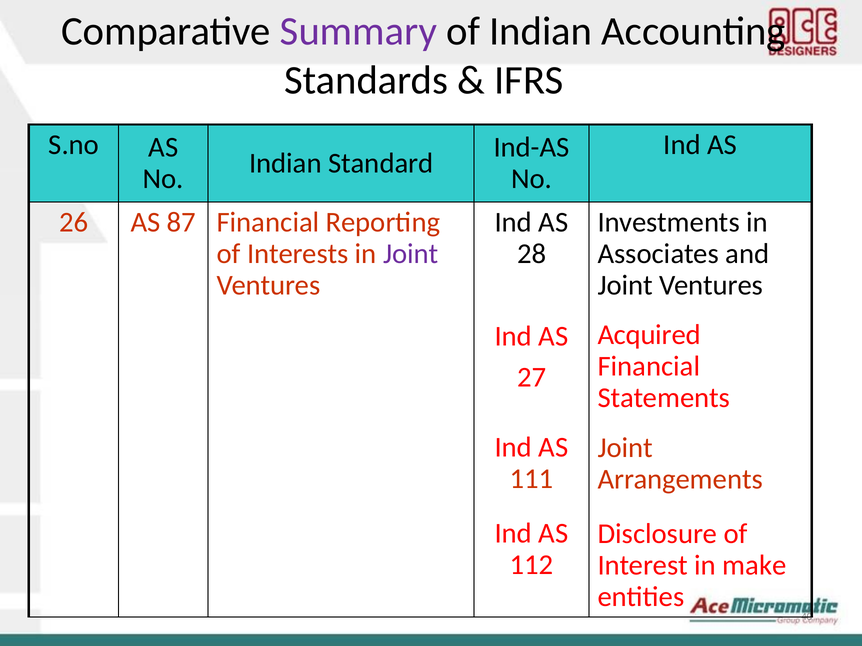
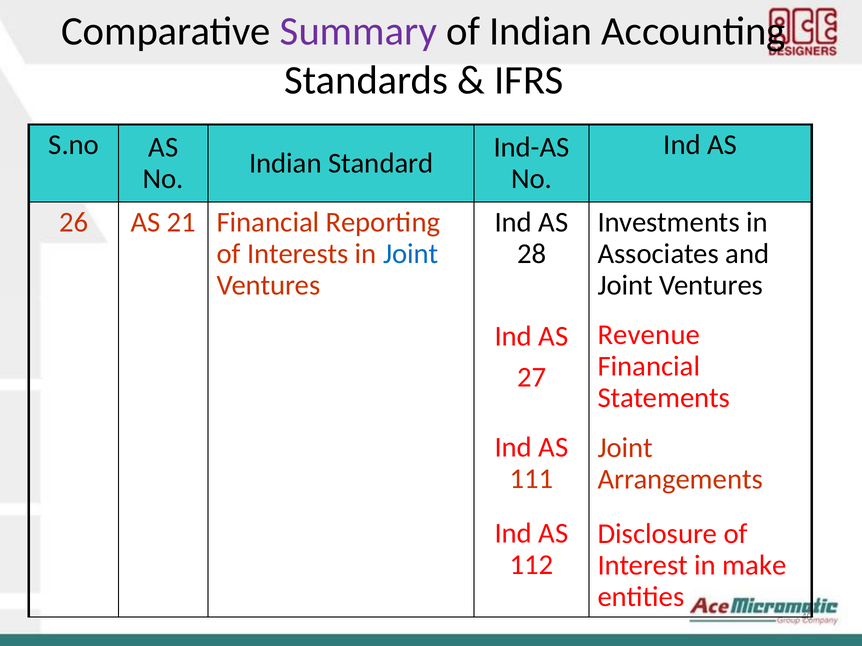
87: 87 -> 21
Joint at (411, 254) colour: purple -> blue
Acquired: Acquired -> Revenue
